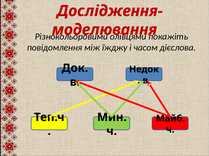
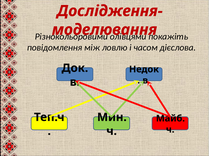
їжджу: їжджу -> ловлю
